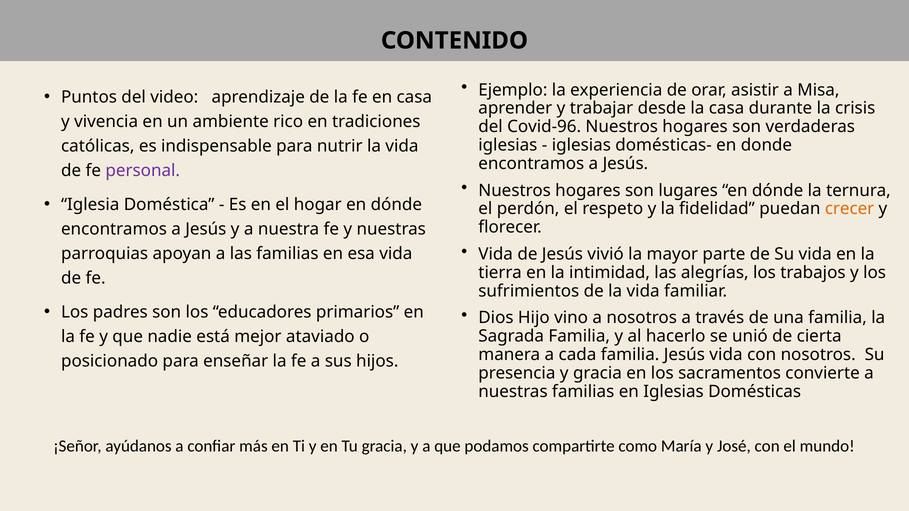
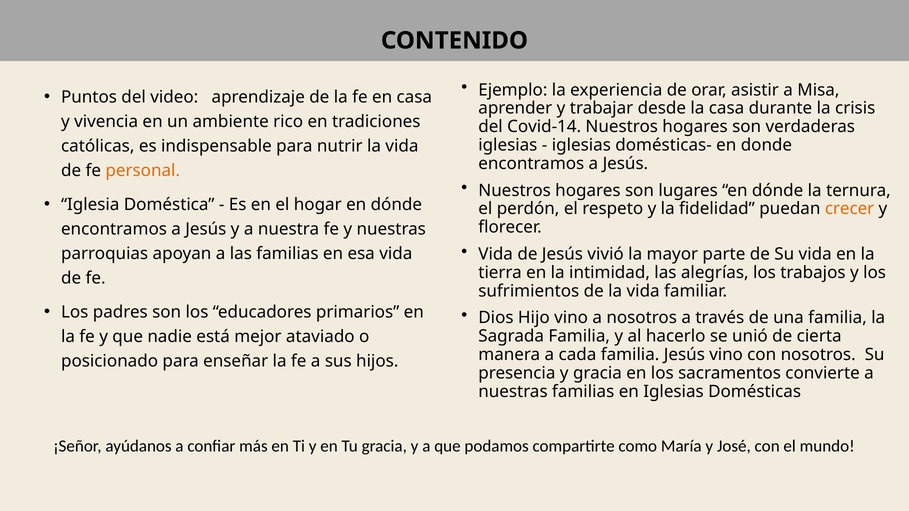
Covid-96: Covid-96 -> Covid-14
personal colour: purple -> orange
Jesús vida: vida -> vino
